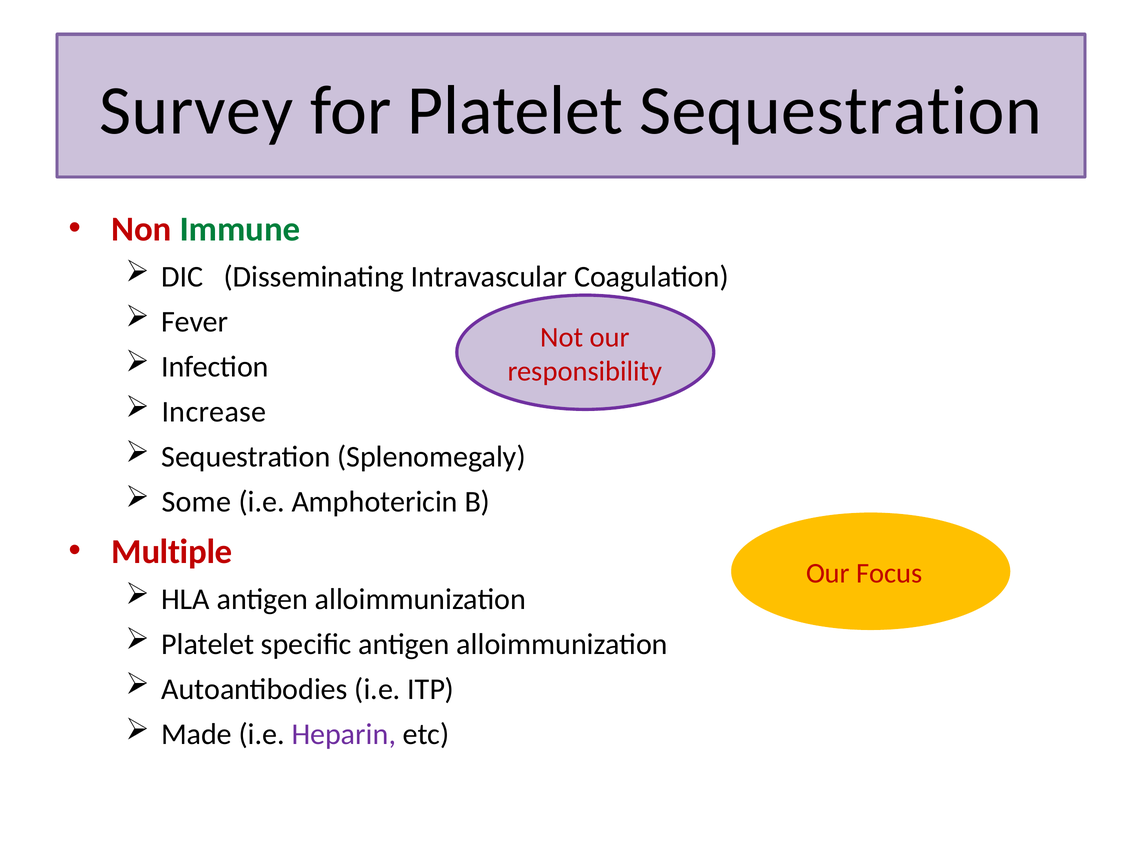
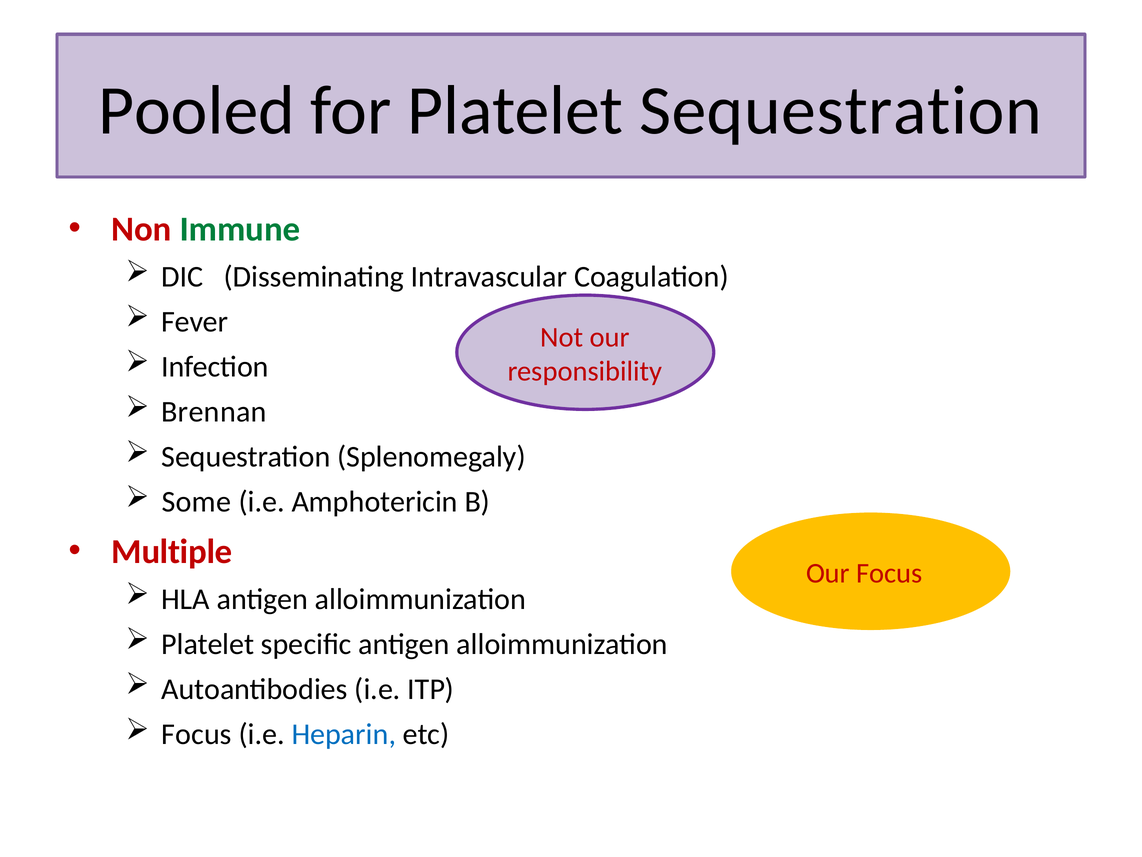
Survey: Survey -> Pooled
Increase: Increase -> Brennan
Made at (197, 734): Made -> Focus
Heparin colour: purple -> blue
